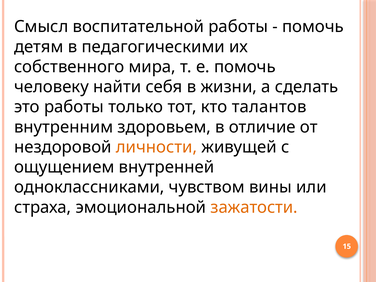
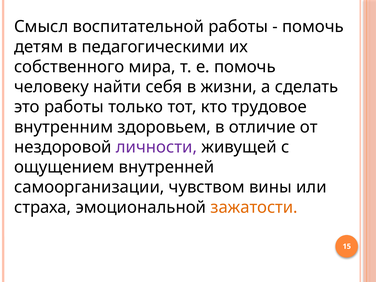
талантов: талантов -> трудовое
личности colour: orange -> purple
одноклассниками: одноклассниками -> самоорганизации
